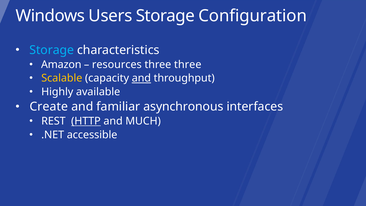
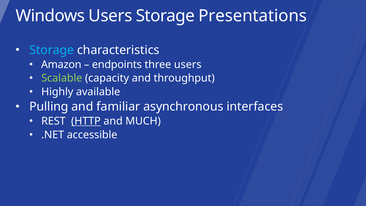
Configuration: Configuration -> Presentations
resources: resources -> endpoints
three three: three -> users
Scalable colour: yellow -> light green
and at (141, 78) underline: present -> none
Create: Create -> Pulling
